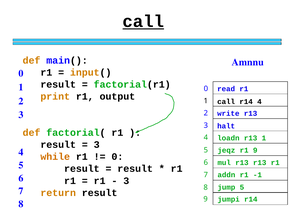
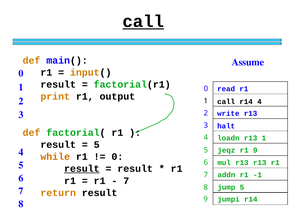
Amnnu: Amnnu -> Assume
3 at (97, 145): 3 -> 5
result at (82, 169) underline: none -> present
3 at (126, 181): 3 -> 7
